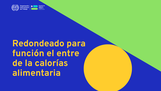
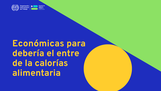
Redondeado: Redondeado -> Económicas
función: función -> debería
